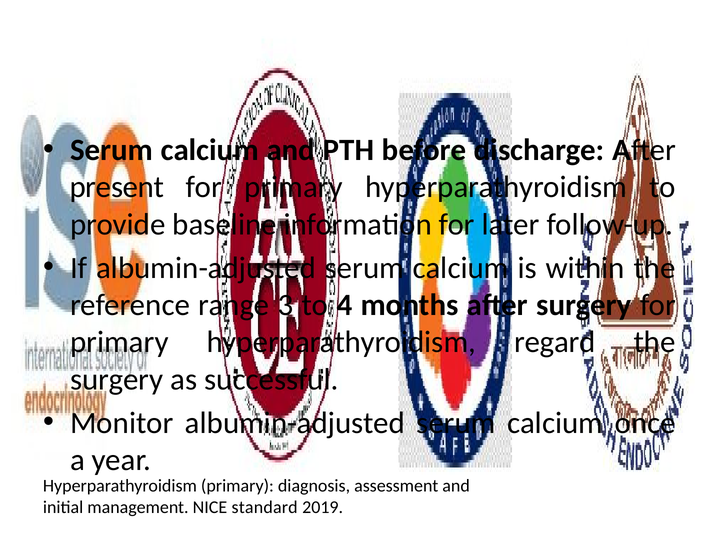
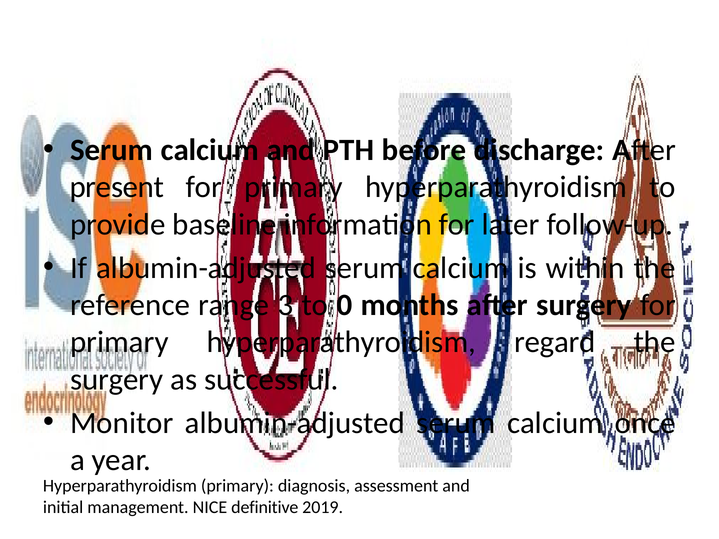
4: 4 -> 0
standard: standard -> definitive
